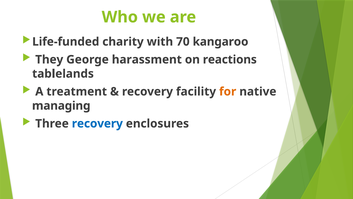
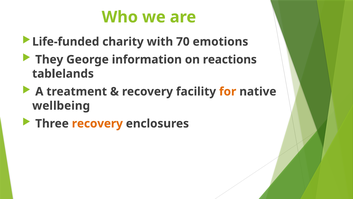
kangaroo: kangaroo -> emotions
harassment: harassment -> information
managing: managing -> wellbeing
recovery at (97, 123) colour: blue -> orange
